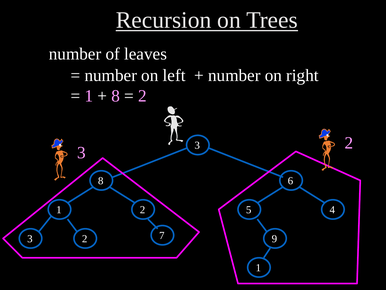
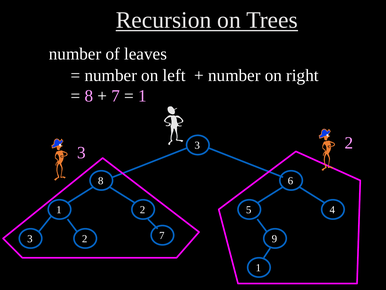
1 at (89, 96): 1 -> 8
8 at (116, 96): 8 -> 7
2 at (142, 96): 2 -> 1
